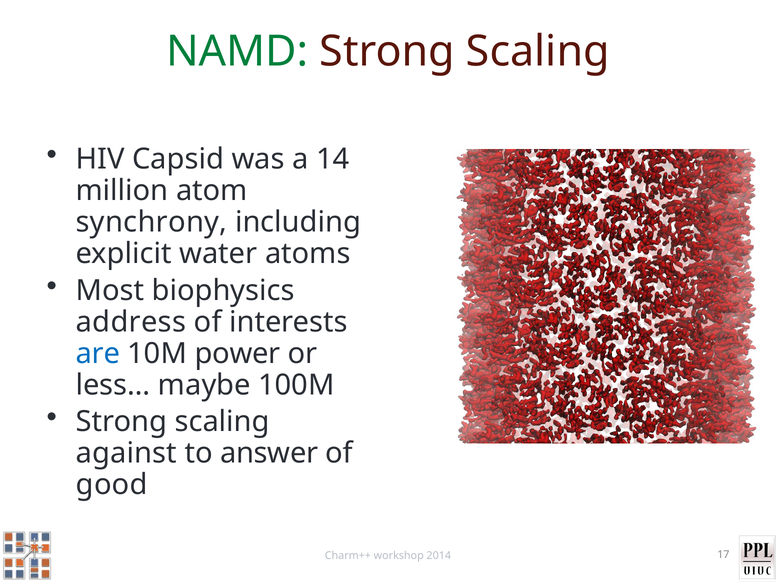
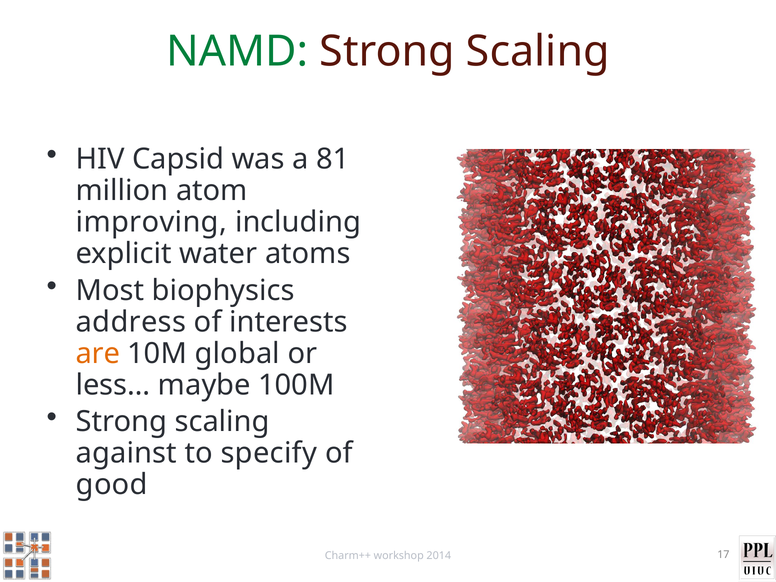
14: 14 -> 81
synchrony: synchrony -> improving
are colour: blue -> orange
power: power -> global
answer: answer -> specify
